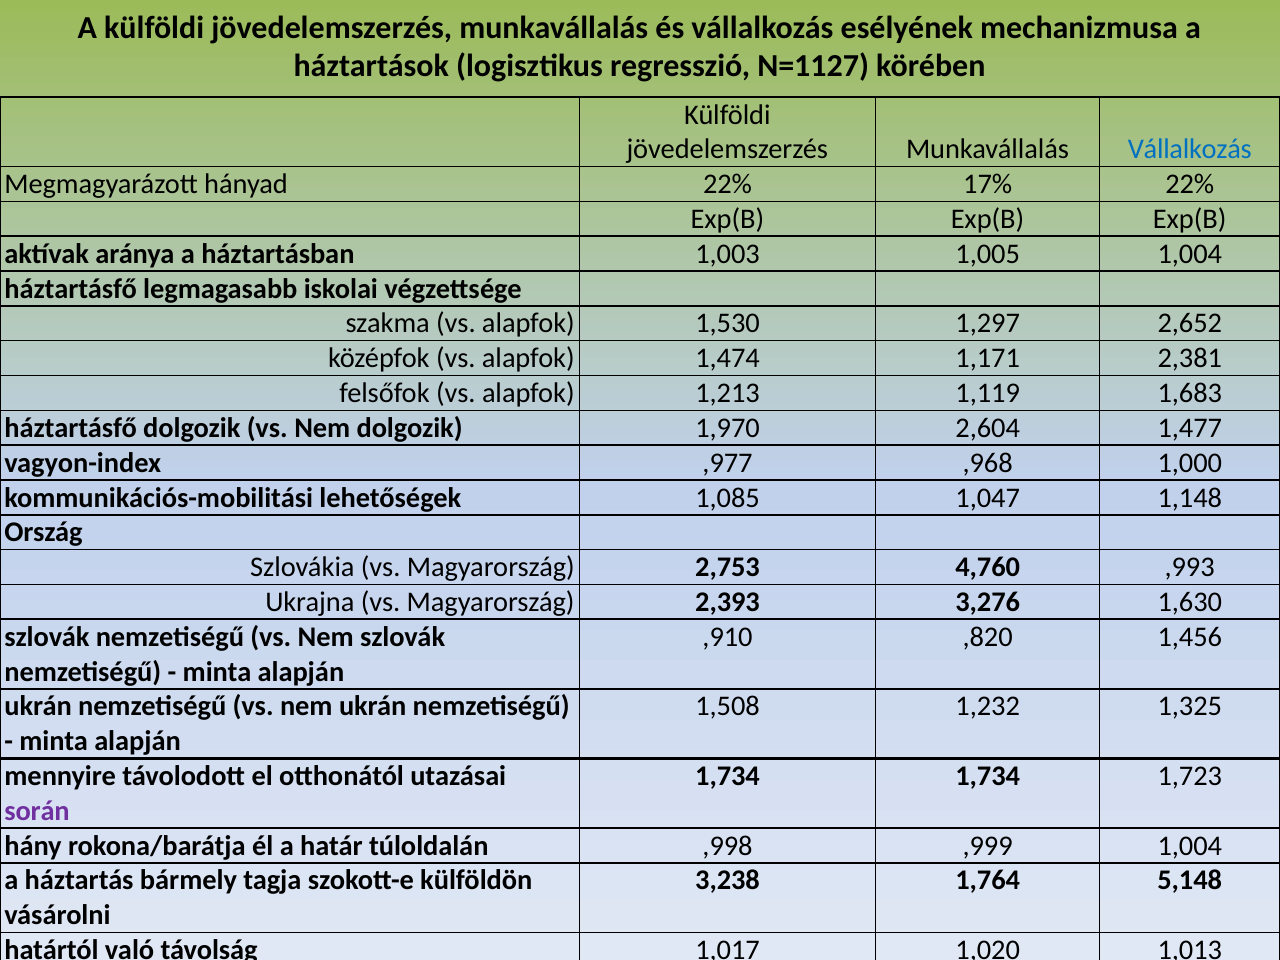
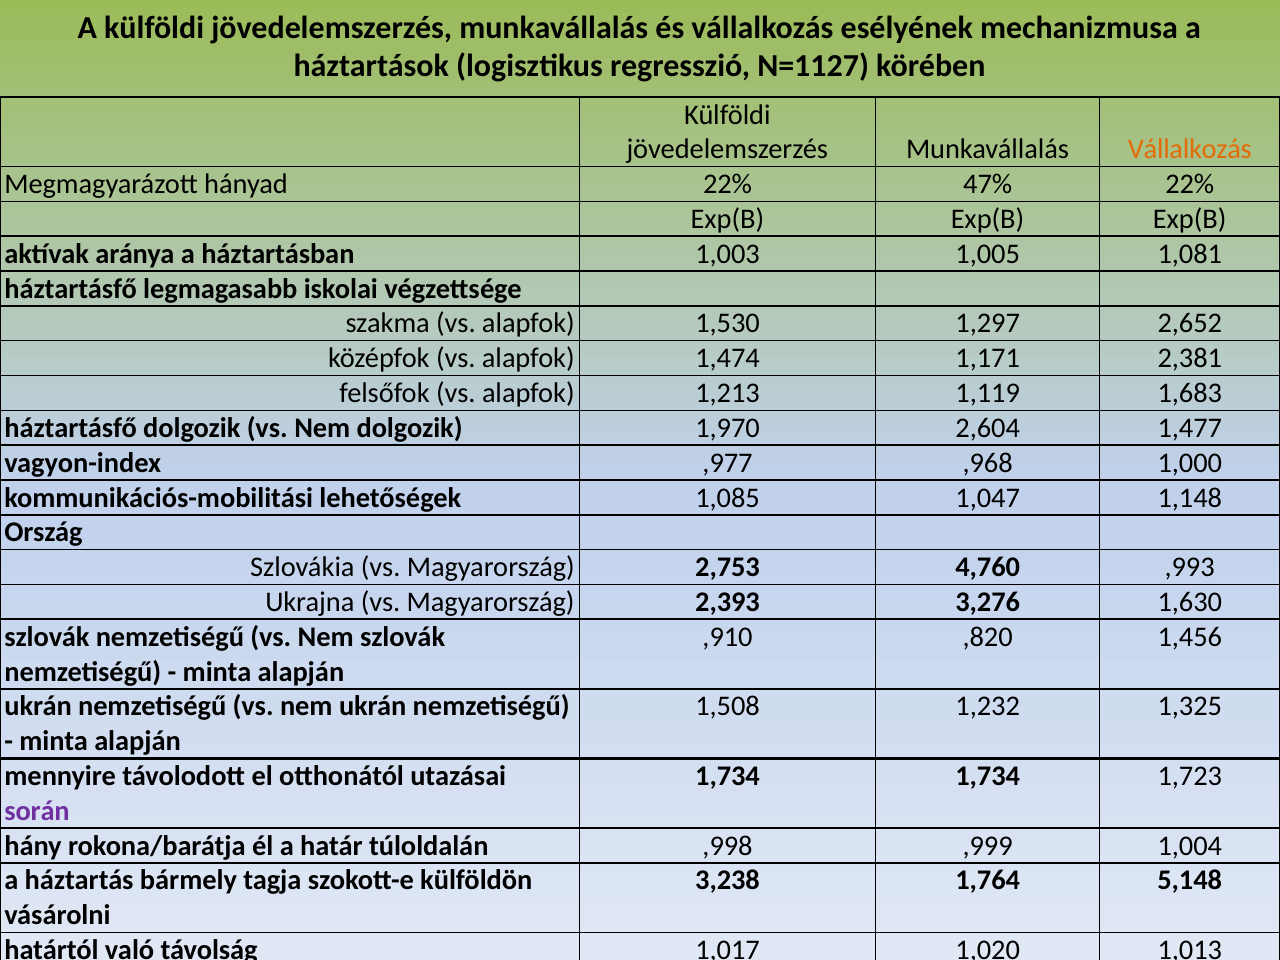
Vállalkozás at (1190, 150) colour: blue -> orange
17%: 17% -> 47%
1,005 1,004: 1,004 -> 1,081
